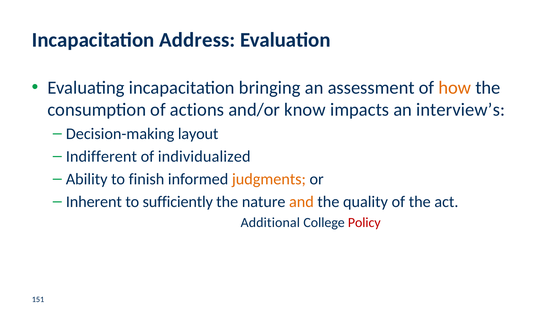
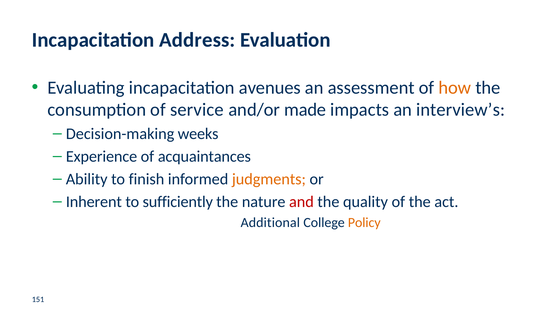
bringing: bringing -> avenues
actions: actions -> service
know: know -> made
layout: layout -> weeks
Indifferent: Indifferent -> Experience
individualized: individualized -> acquaintances
and colour: orange -> red
Policy colour: red -> orange
